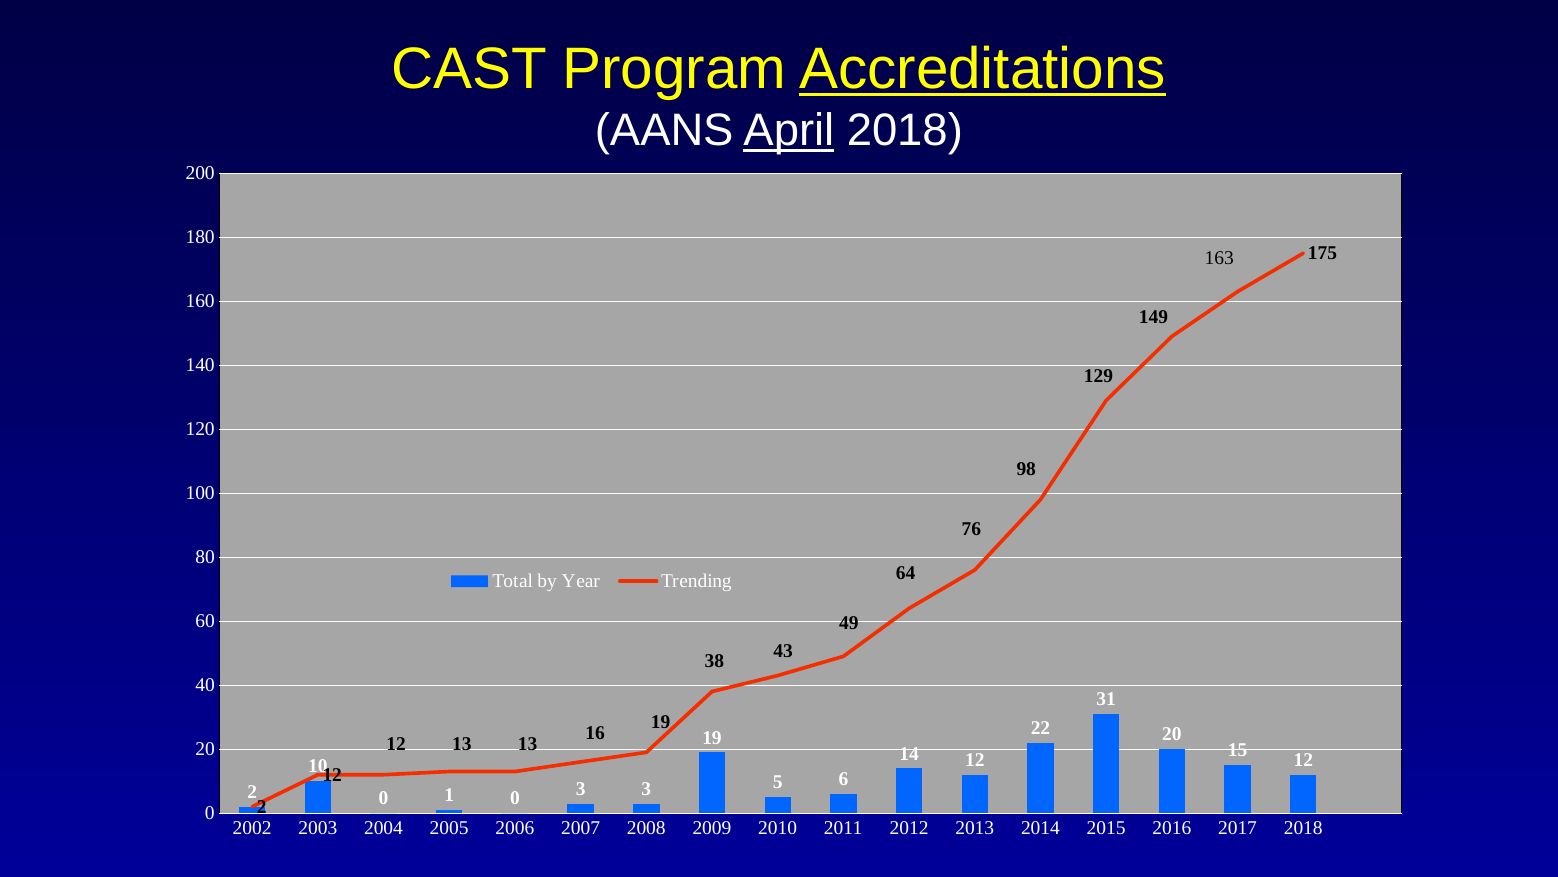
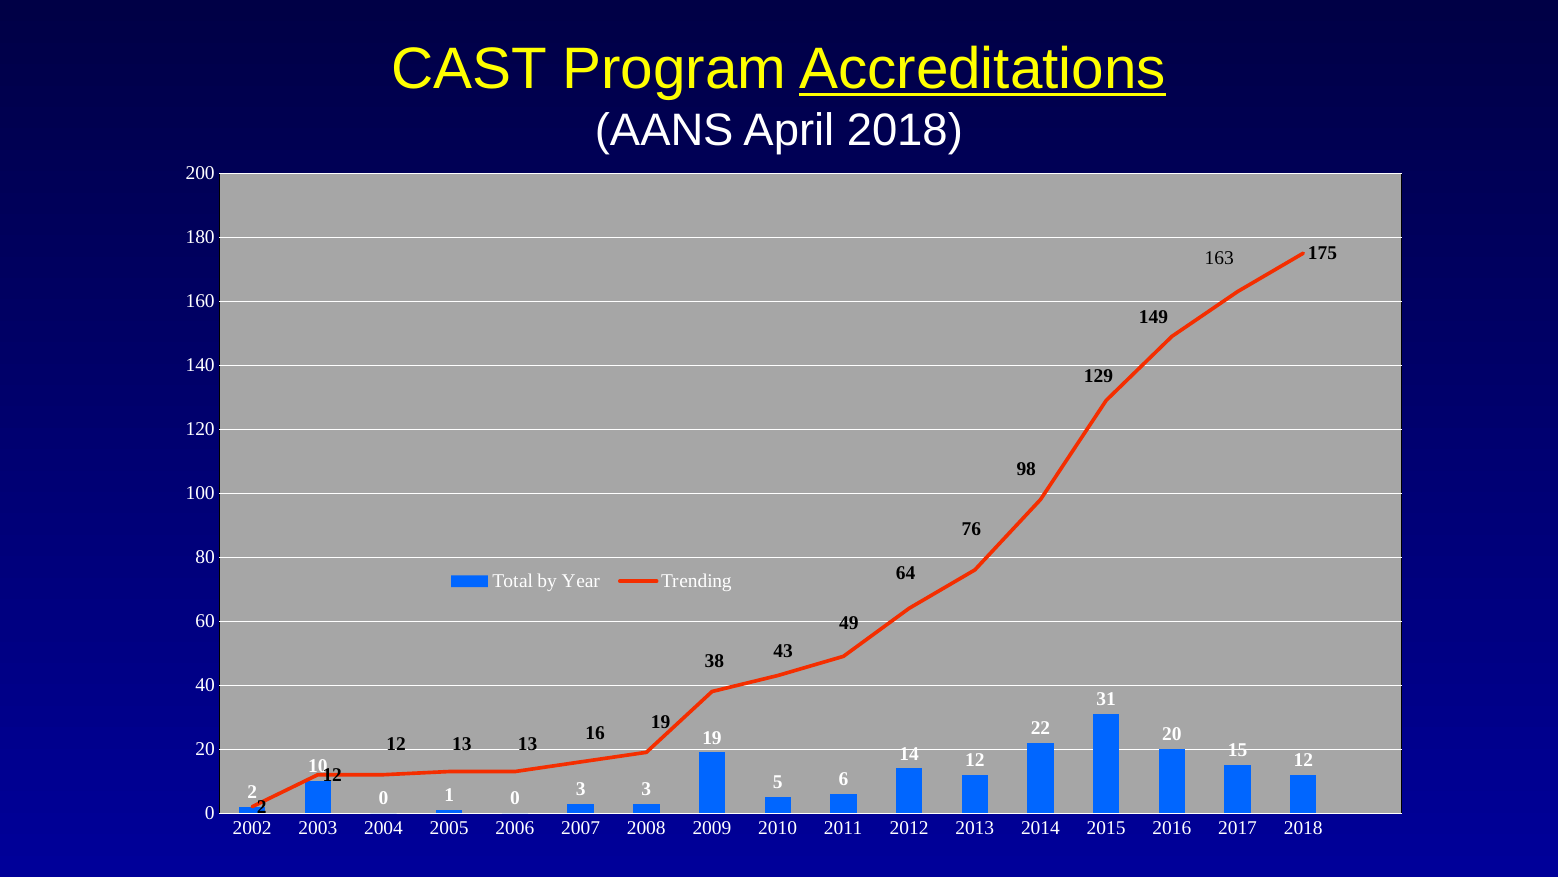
April underline: present -> none
